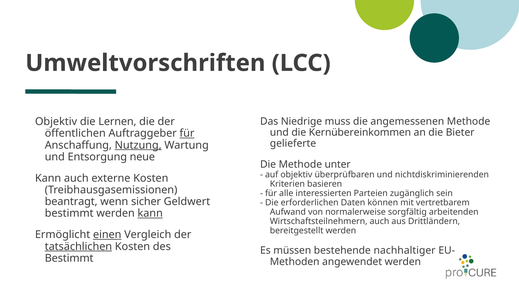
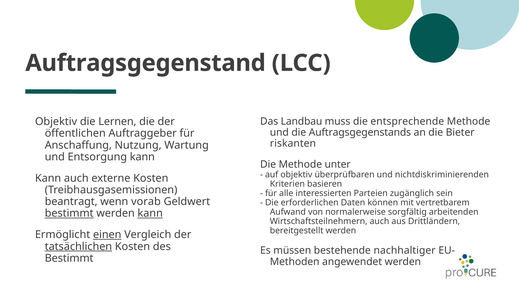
Umweltvorschriften: Umweltvorschriften -> Auftragsgegenstand
Niedrige: Niedrige -> Landbau
angemessenen: angemessenen -> entsprechende
Kernübereinkommen: Kernübereinkommen -> Auftragsgegenstands
für at (187, 133) underline: present -> none
gelieferte: gelieferte -> riskanten
Nutzung underline: present -> none
Entsorgung neue: neue -> kann
sicher: sicher -> vorab
bestimmt at (69, 213) underline: none -> present
